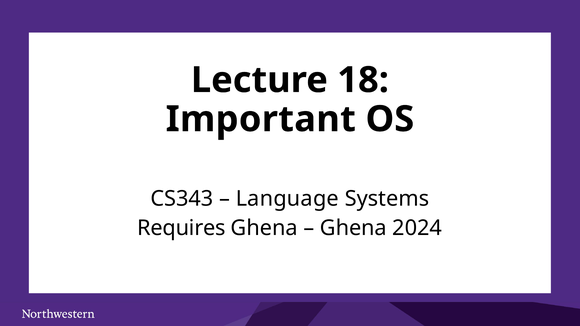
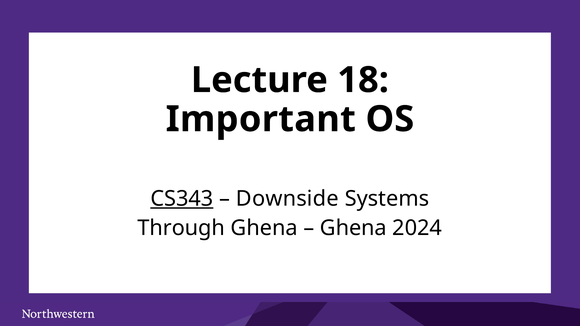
CS343 underline: none -> present
Language: Language -> Downside
Requires: Requires -> Through
